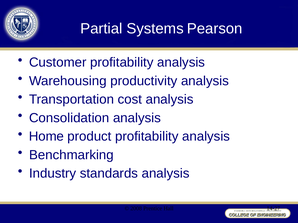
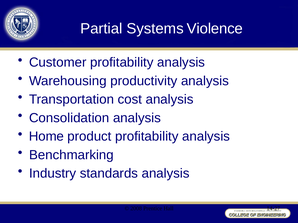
Pearson: Pearson -> Violence
